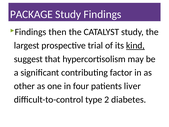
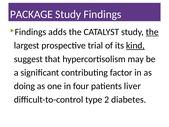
then: then -> adds
the at (152, 32) underline: none -> present
other: other -> doing
